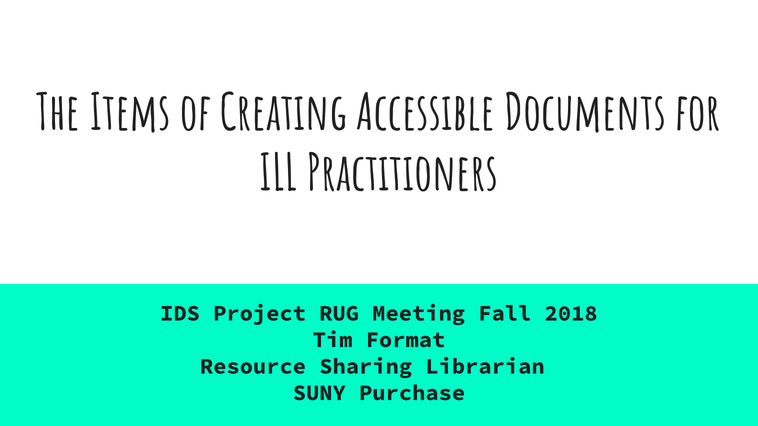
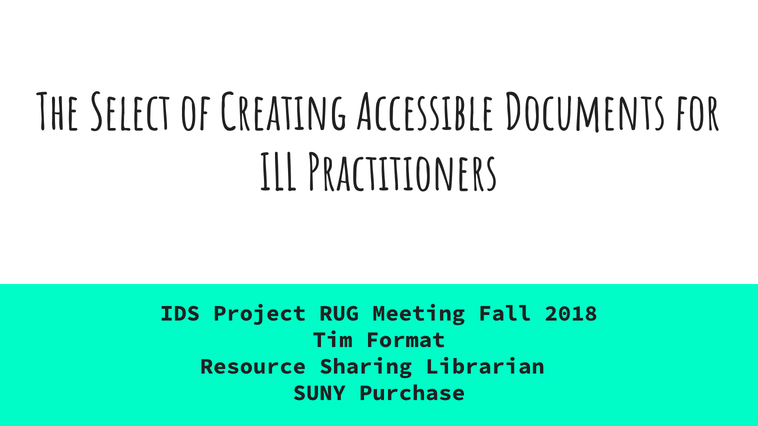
Items: Items -> Select
